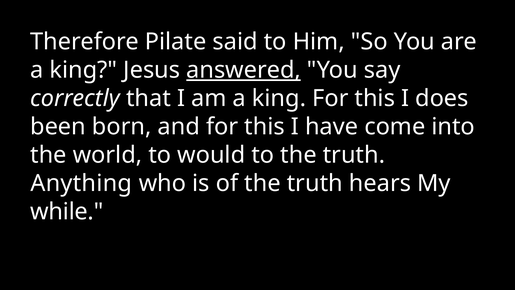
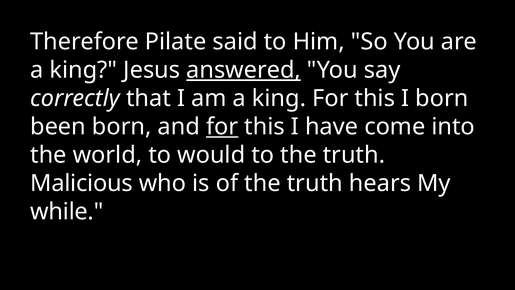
I does: does -> born
for at (222, 127) underline: none -> present
Anything: Anything -> Malicious
